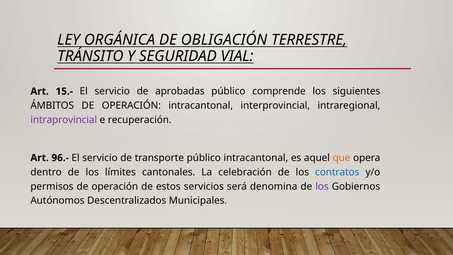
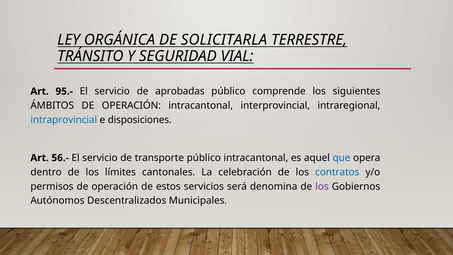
OBLIGACIÓN: OBLIGACIÓN -> SOLICITARLA
15.-: 15.- -> 95.-
intraprovincial colour: purple -> blue
recuperación: recuperación -> disposiciones
96.-: 96.- -> 56.-
que colour: orange -> blue
